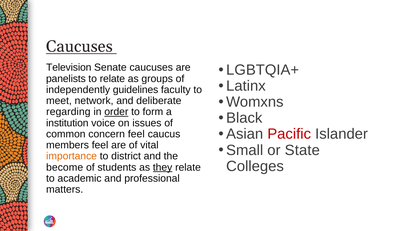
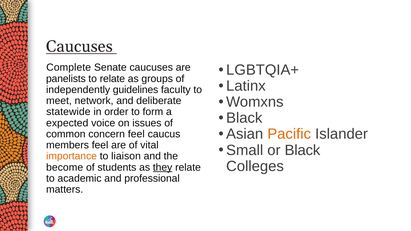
Television: Television -> Complete
regarding: regarding -> statewide
order underline: present -> none
institution: institution -> expected
Pacific colour: red -> orange
or State: State -> Black
district: district -> liaison
